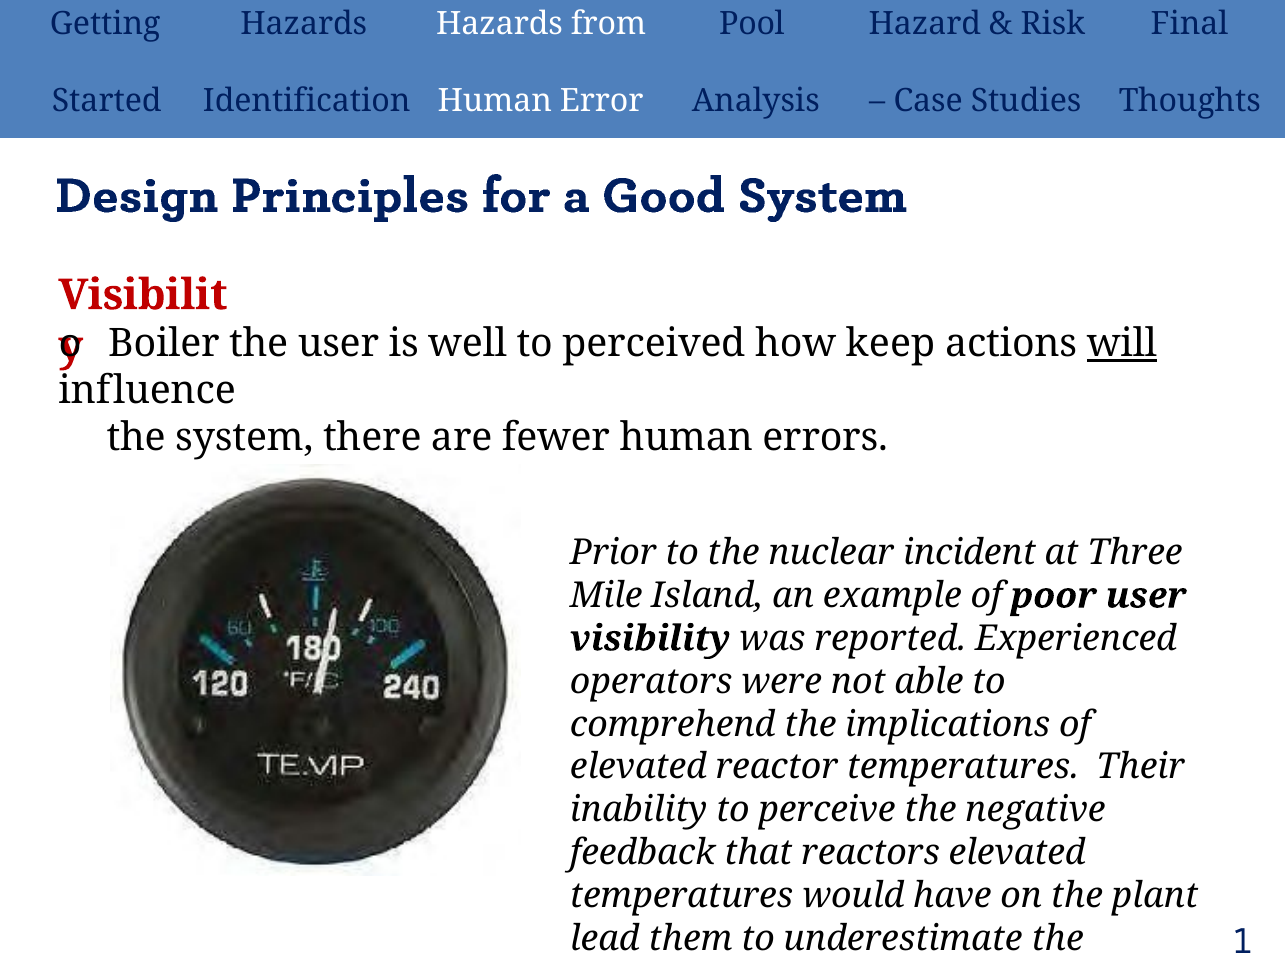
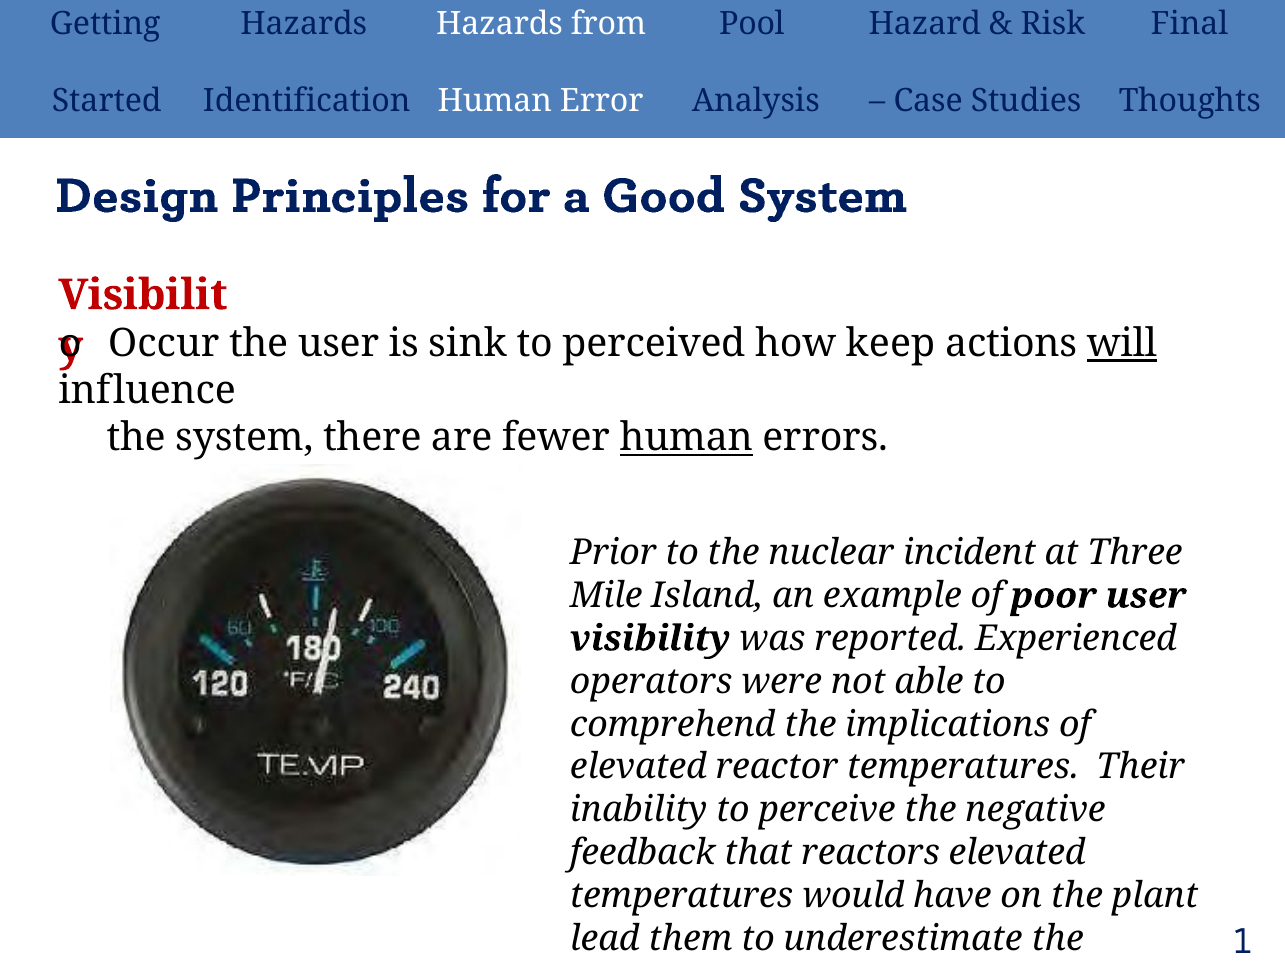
Boiler: Boiler -> Occur
well: well -> sink
human at (686, 438) underline: none -> present
